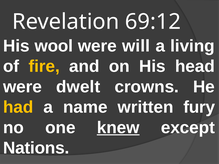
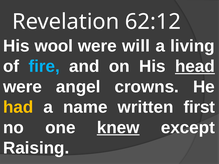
69:12: 69:12 -> 62:12
fire colour: yellow -> light blue
head underline: none -> present
dwelt: dwelt -> angel
fury: fury -> first
Nations: Nations -> Raising
